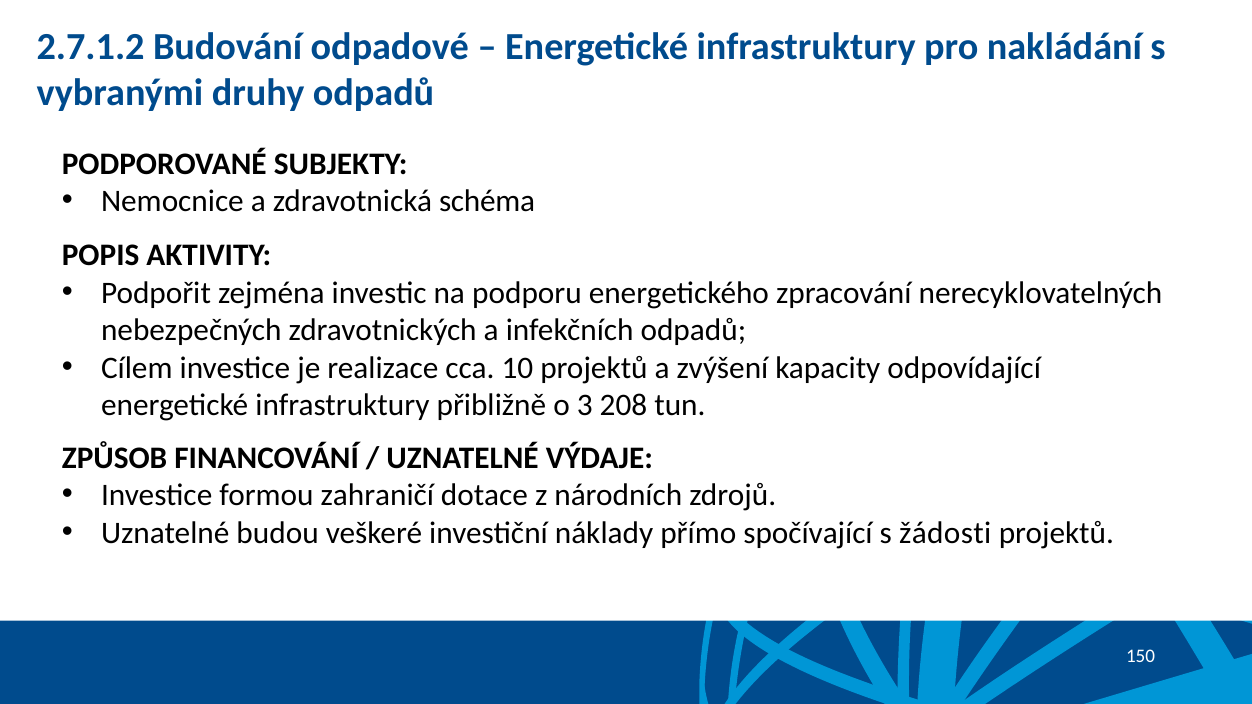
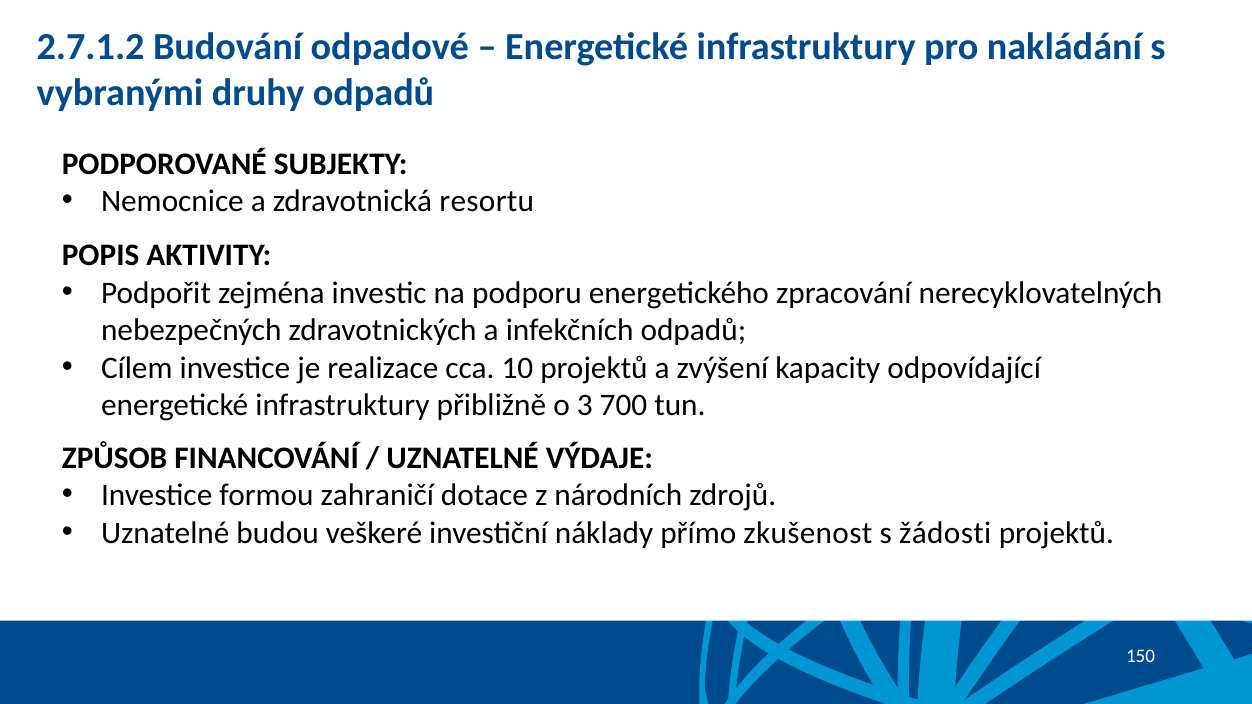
schéma: schéma -> resortu
208: 208 -> 700
spočívající: spočívající -> zkušenost
